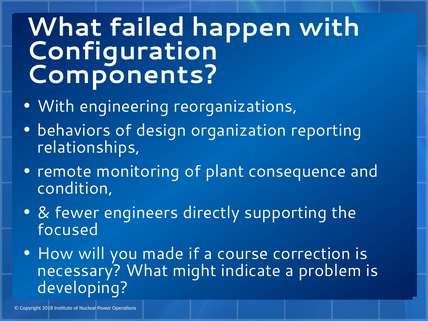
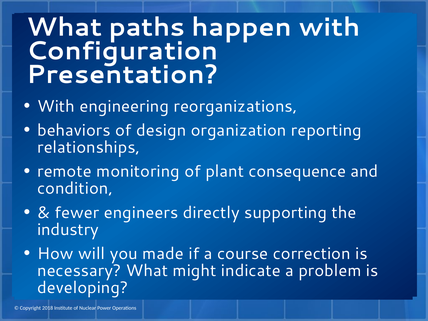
failed: failed -> paths
Components: Components -> Presentation
focused: focused -> industry
